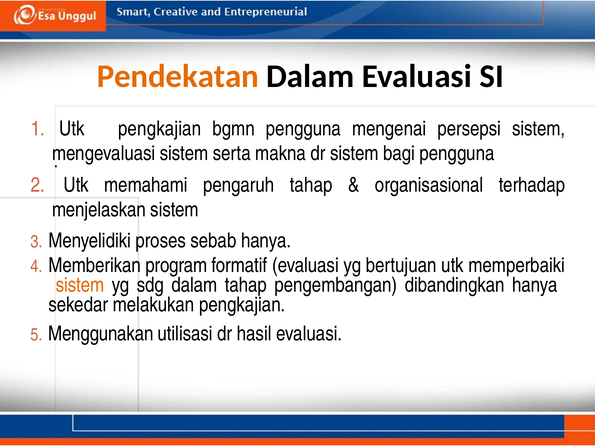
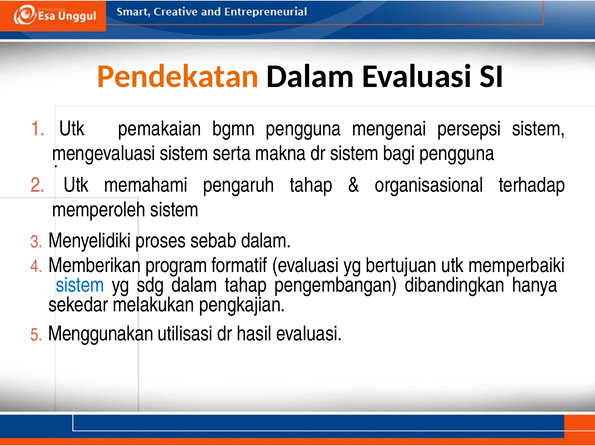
Utk pengkajian: pengkajian -> pemakaian
menjelaskan: menjelaskan -> memperoleh
sebab hanya: hanya -> dalam
sistem at (80, 285) colour: orange -> blue
